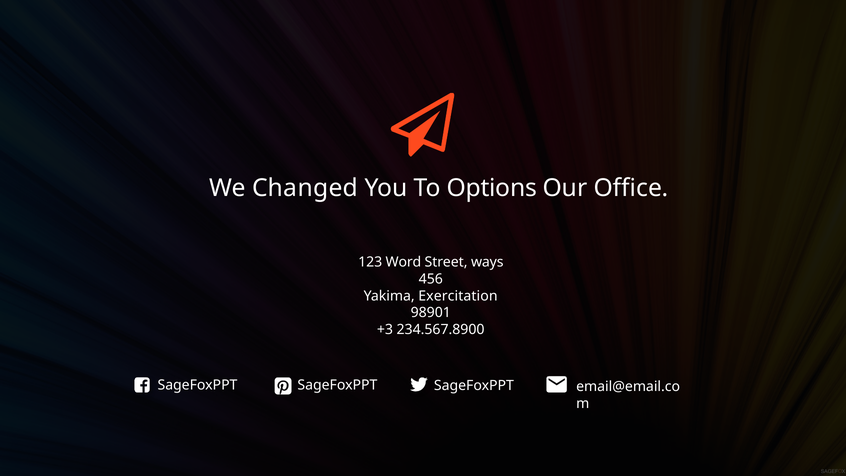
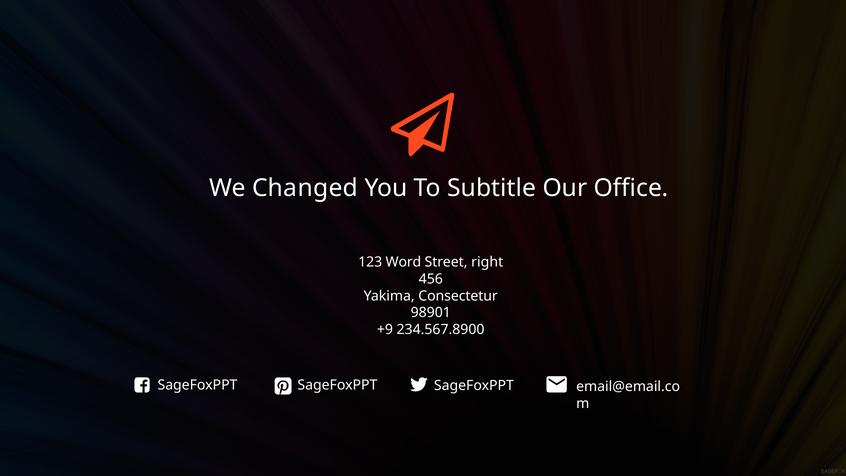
Options: Options -> Subtitle
ways: ways -> right
Exercitation: Exercitation -> Consectetur
+3: +3 -> +9
